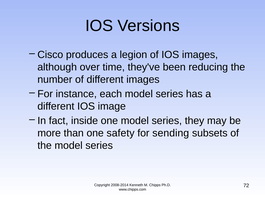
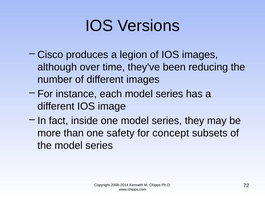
sending: sending -> concept
